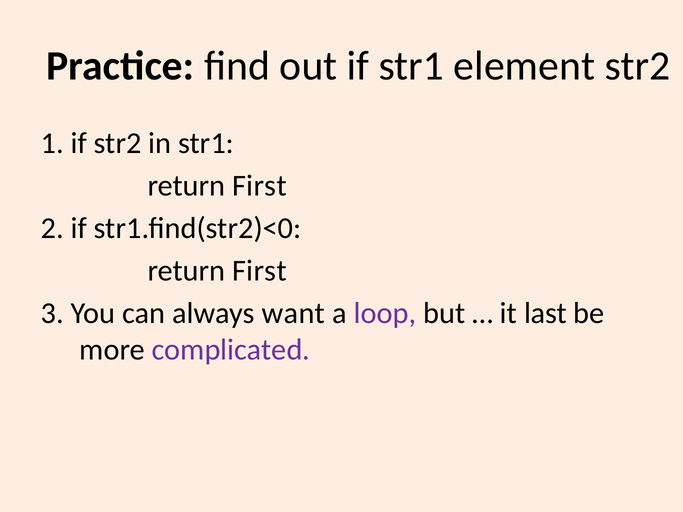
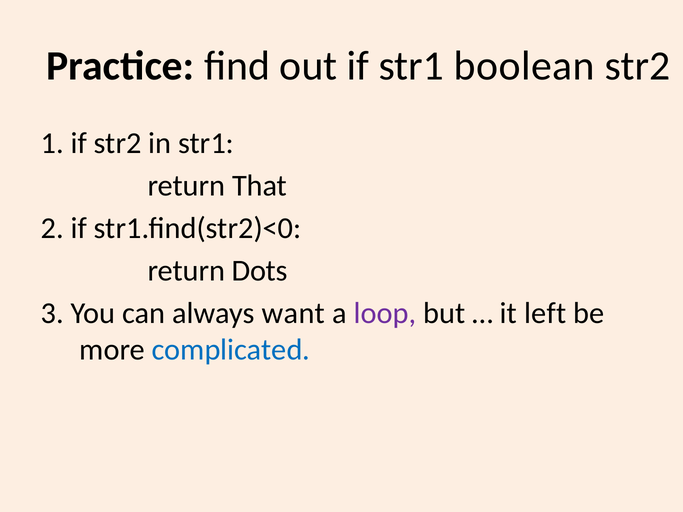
element: element -> boolean
First at (260, 186): First -> That
First at (260, 271): First -> Dots
last: last -> left
complicated colour: purple -> blue
